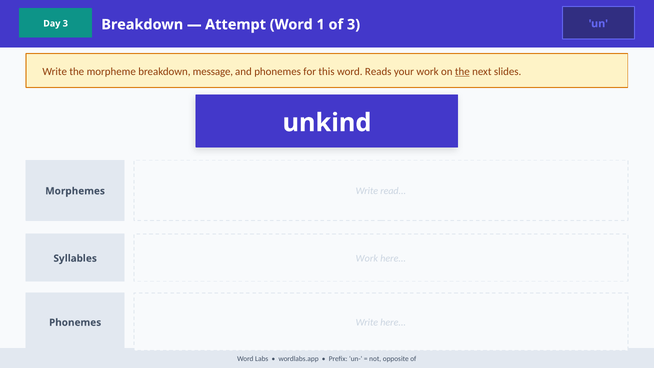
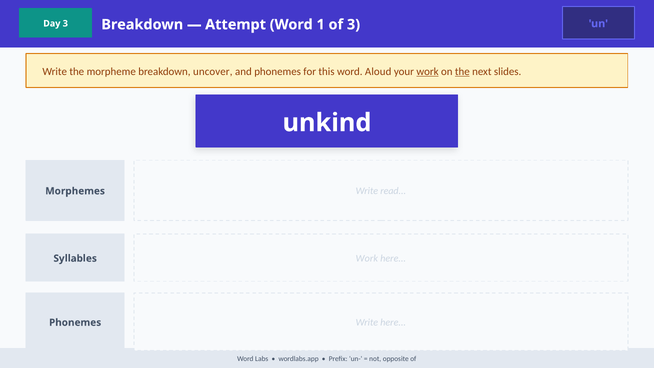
message: message -> uncover
Reads: Reads -> Aloud
work at (428, 71) underline: none -> present
